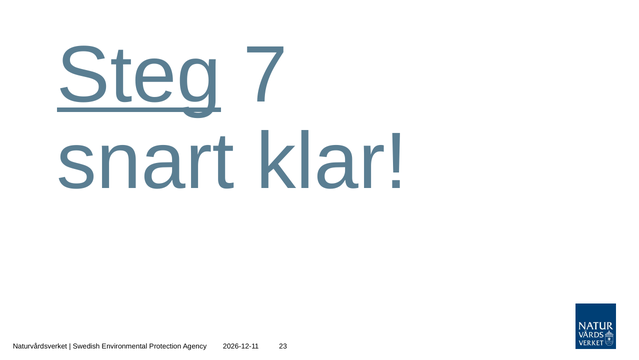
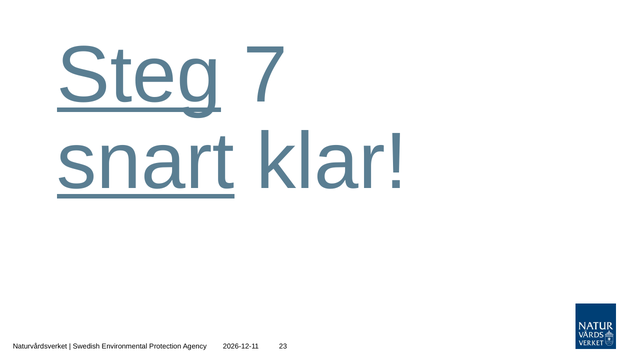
snart underline: none -> present
